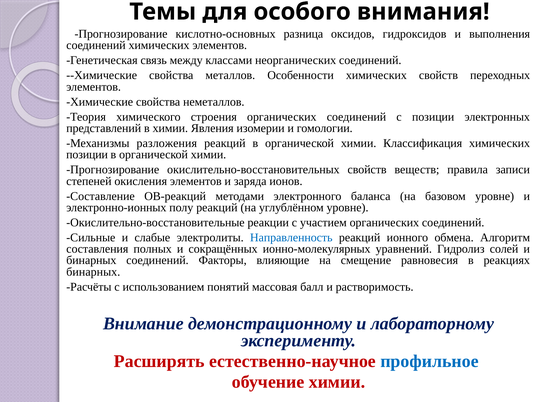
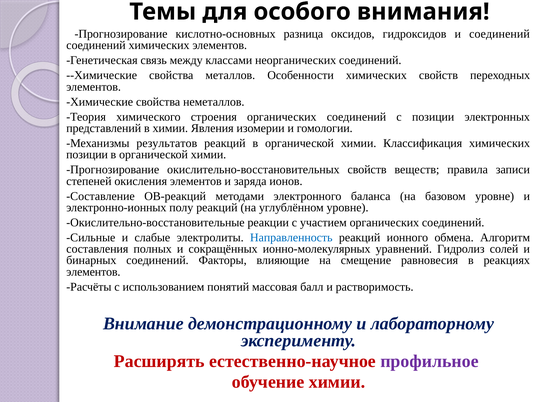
и выполнения: выполнения -> соединений
разложения: разложения -> результатов
бинарных at (93, 271): бинарных -> элементов
профильное colour: blue -> purple
